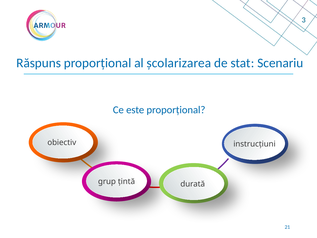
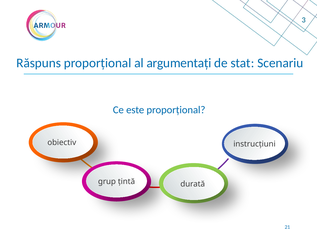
școlarizarea: școlarizarea -> argumentați
